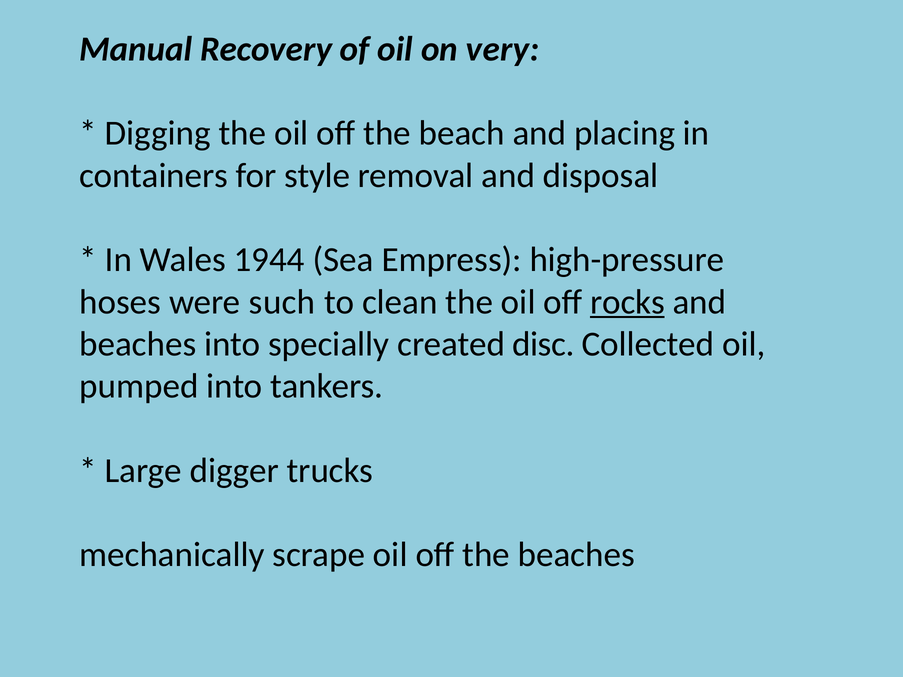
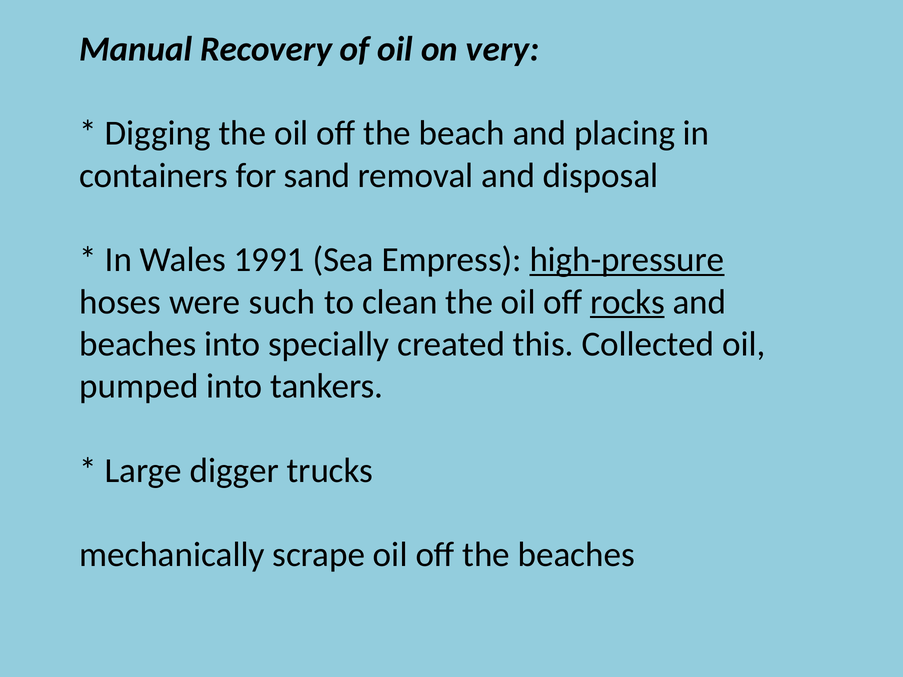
style: style -> sand
1944: 1944 -> 1991
high-pressure underline: none -> present
disc: disc -> this
